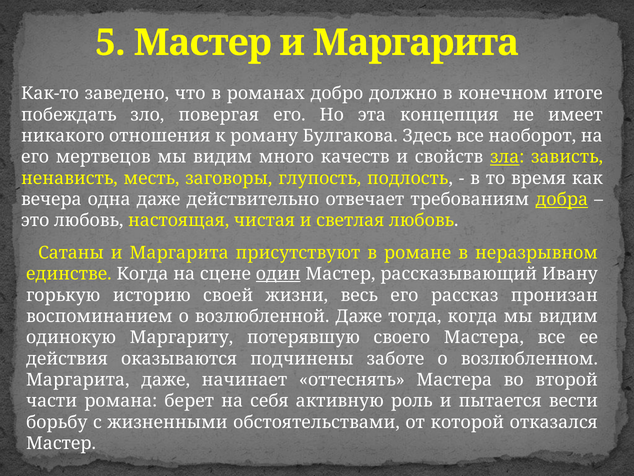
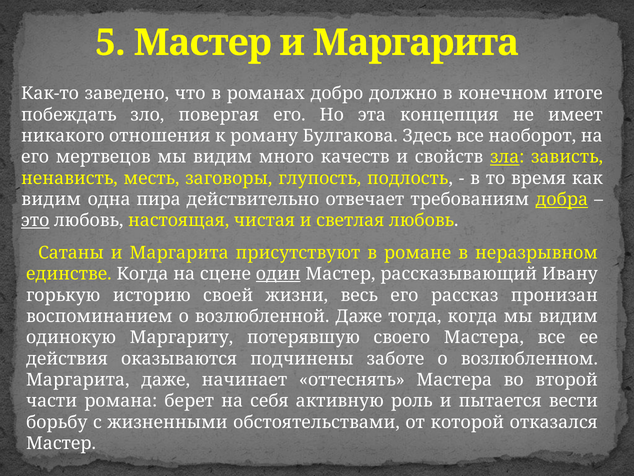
вечера at (51, 199): вечера -> видим
одна даже: даже -> пира
это underline: none -> present
